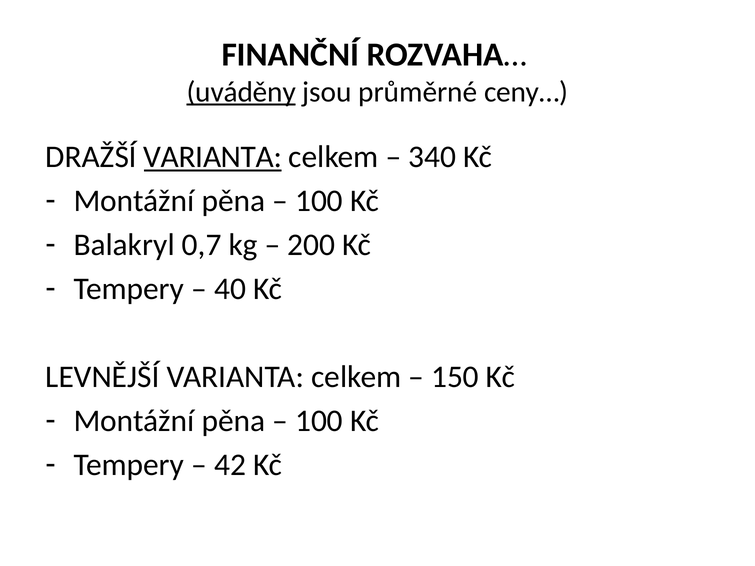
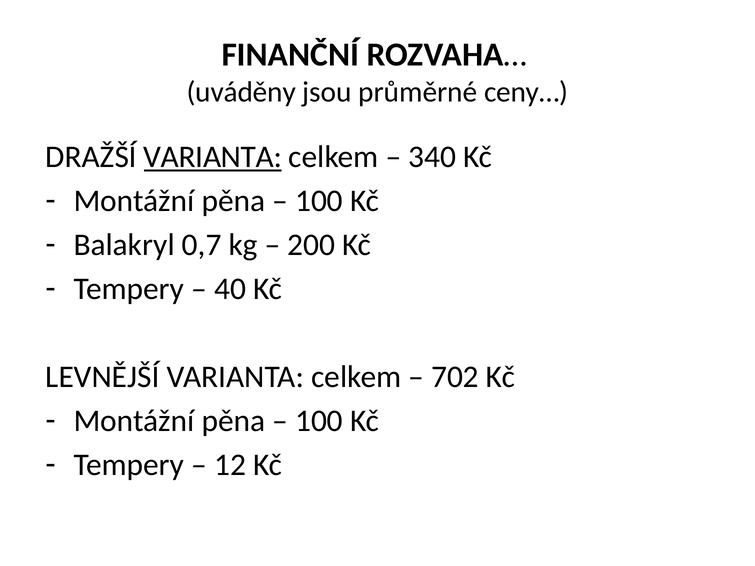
uváděny underline: present -> none
150: 150 -> 702
42: 42 -> 12
